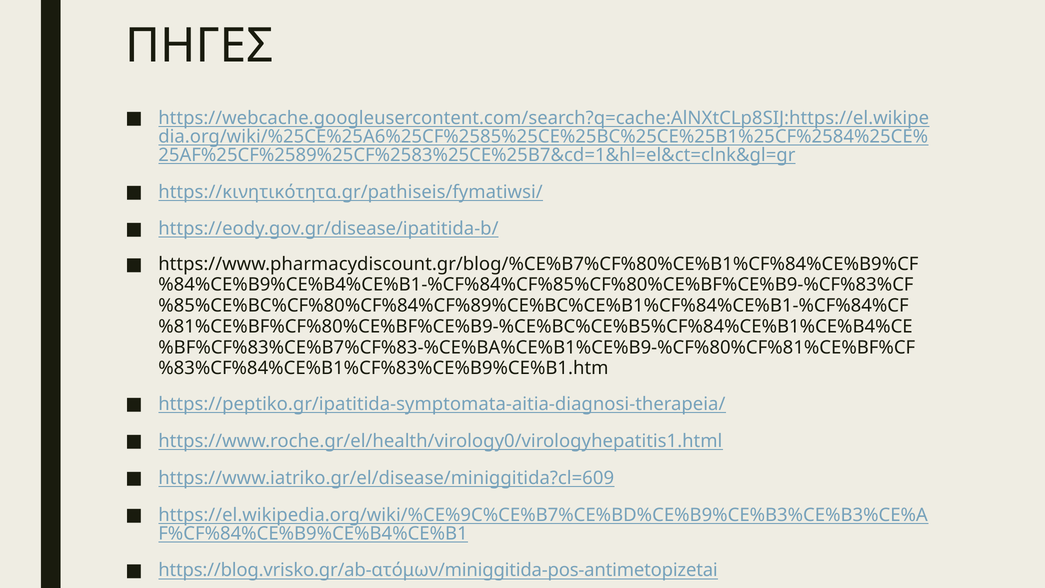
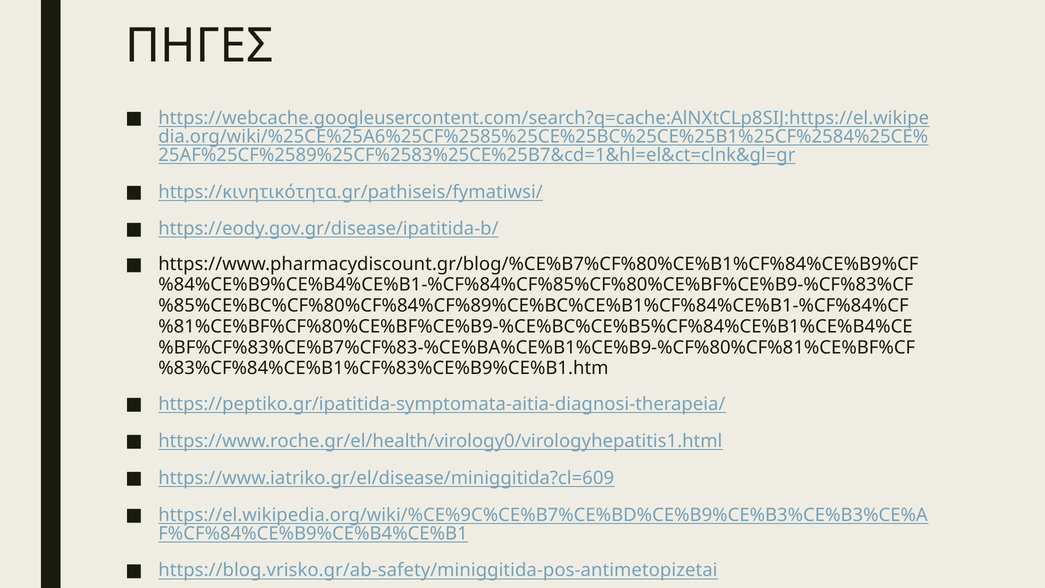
https://blog.vrisko.gr/ab-ατόμων/miniggitida-pos-antimetopizetai: https://blog.vrisko.gr/ab-ατόμων/miniggitida-pos-antimetopizetai -> https://blog.vrisko.gr/ab-safety/miniggitida-pos-antimetopizetai
